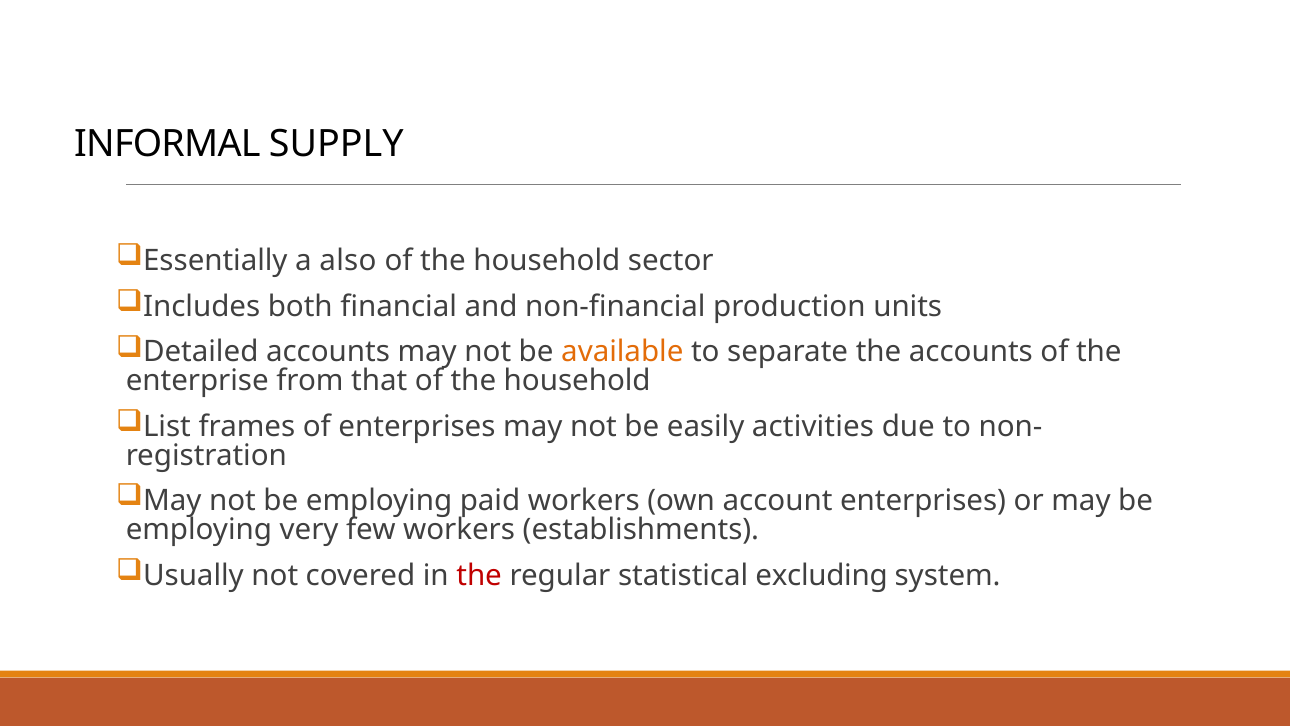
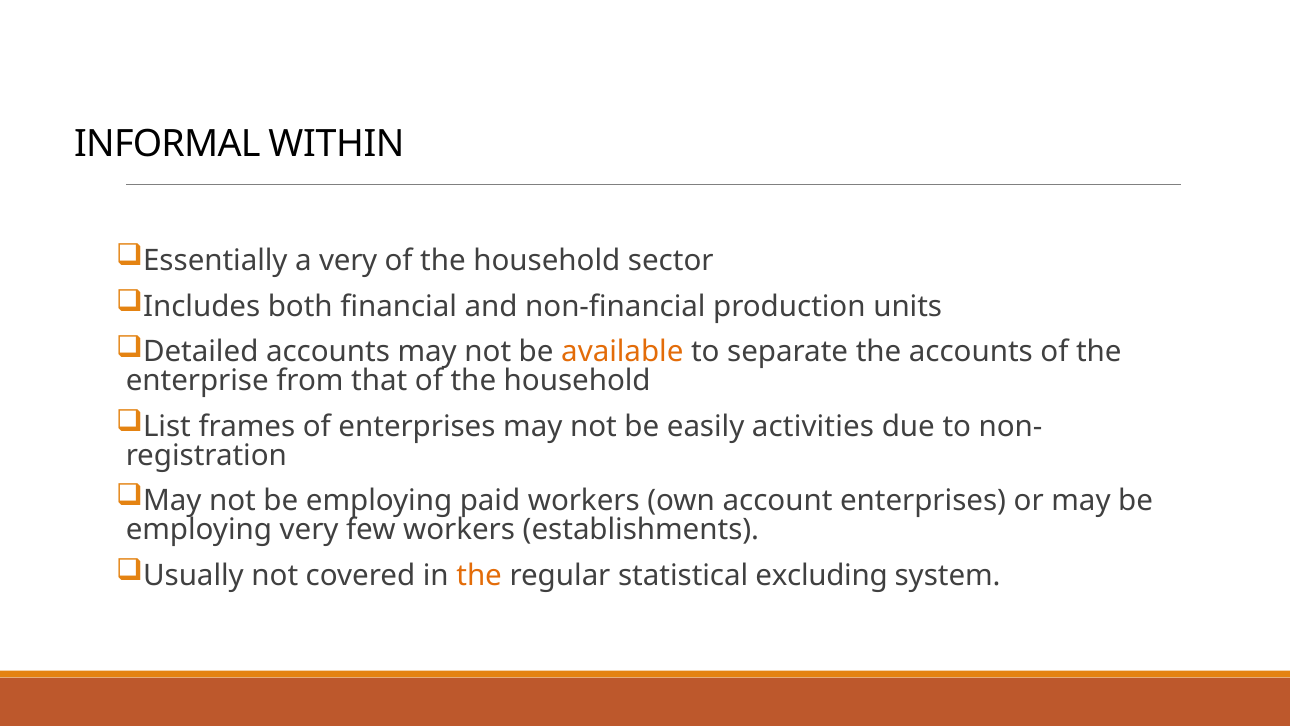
SUPPLY: SUPPLY -> WITHIN
a also: also -> very
the at (479, 575) colour: red -> orange
